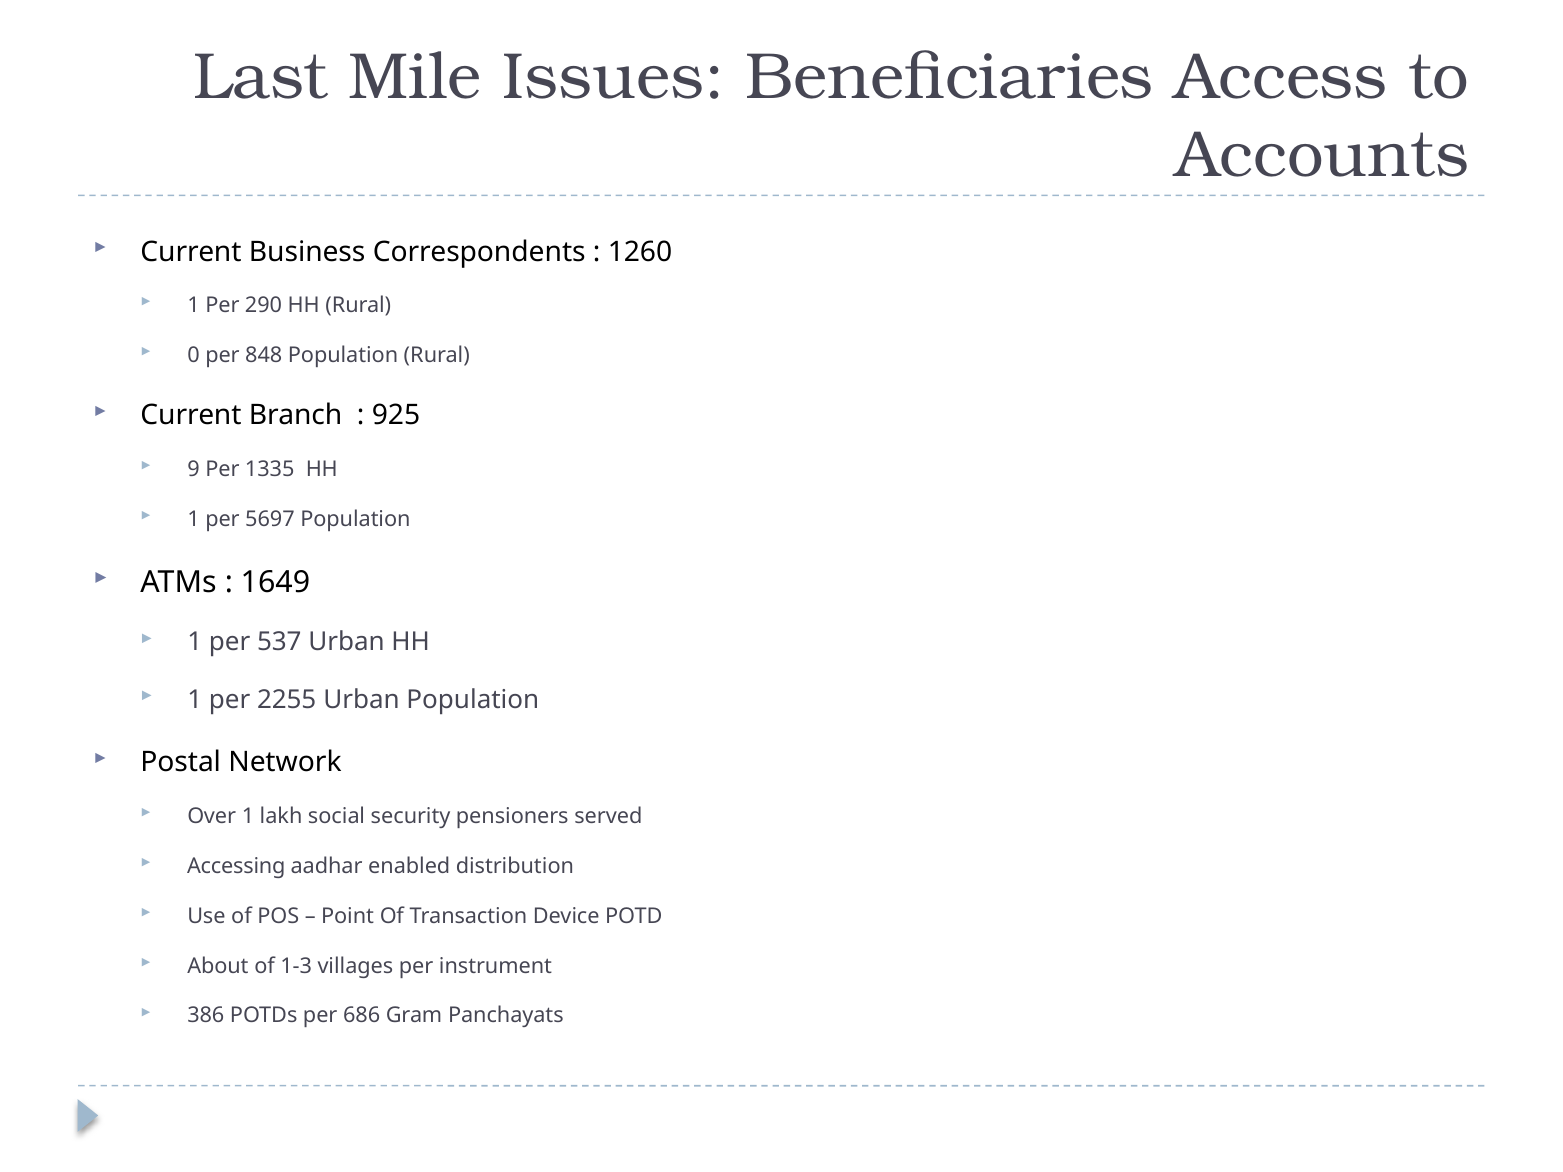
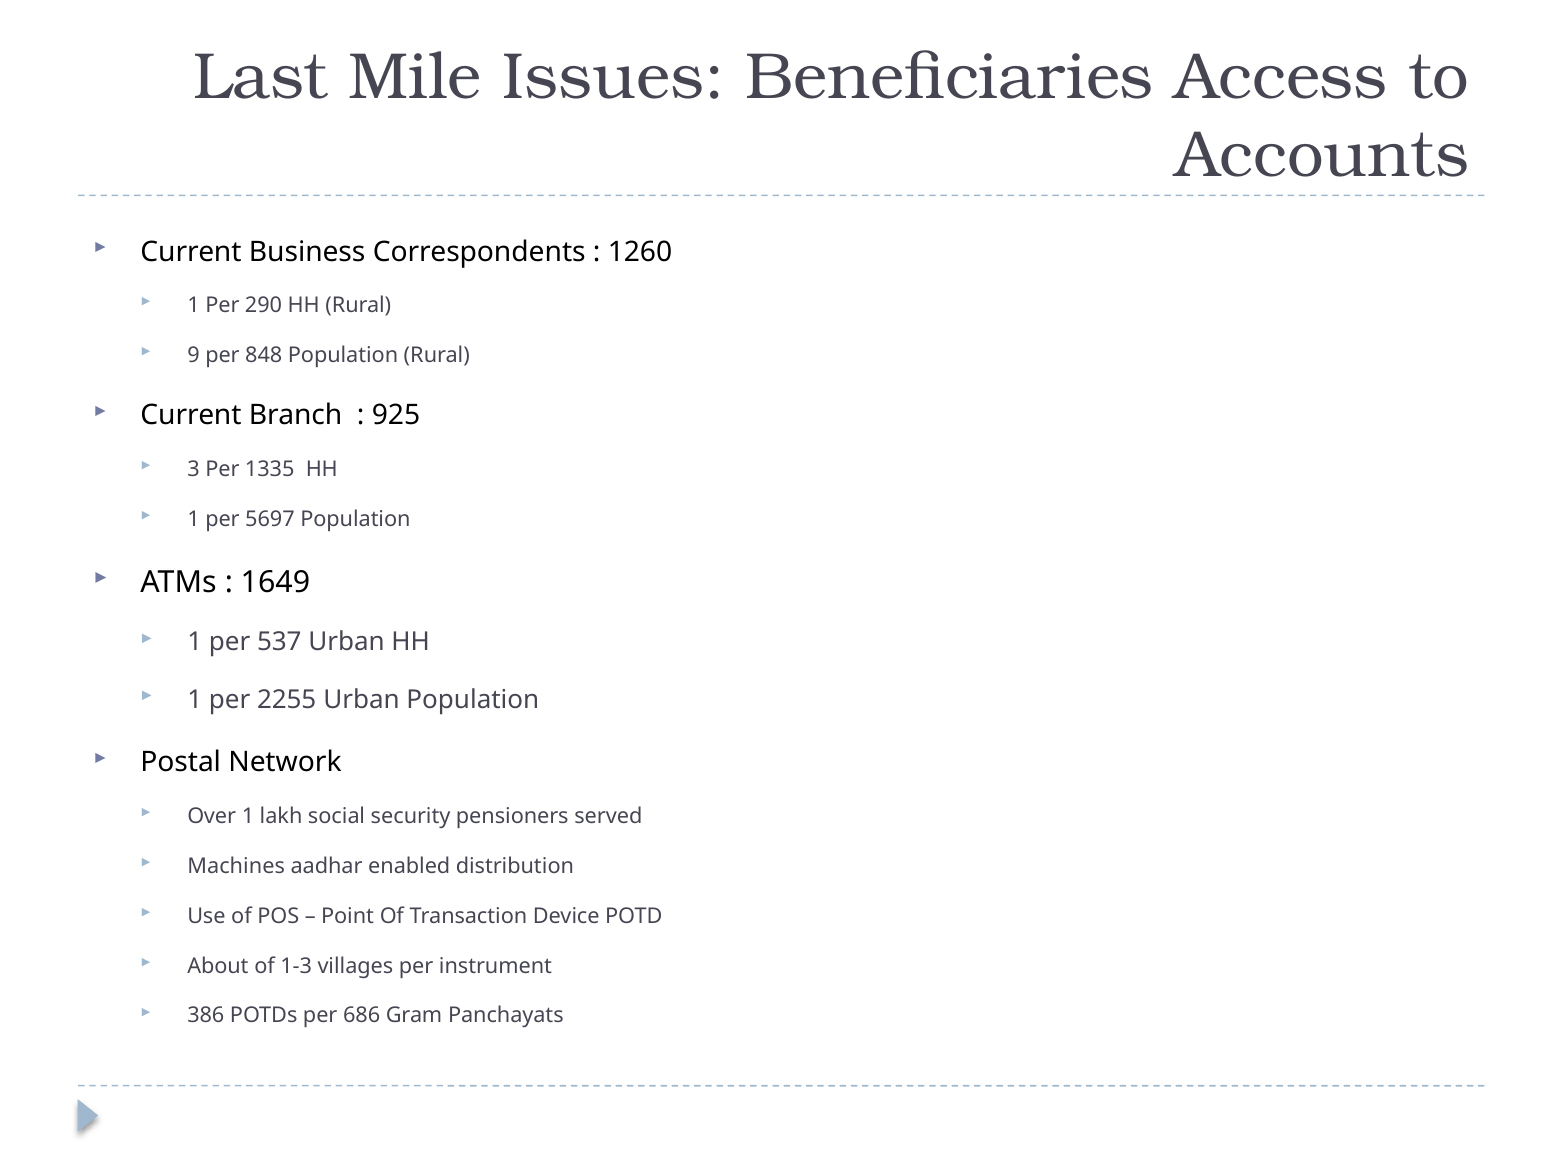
0: 0 -> 9
9: 9 -> 3
Accessing: Accessing -> Machines
